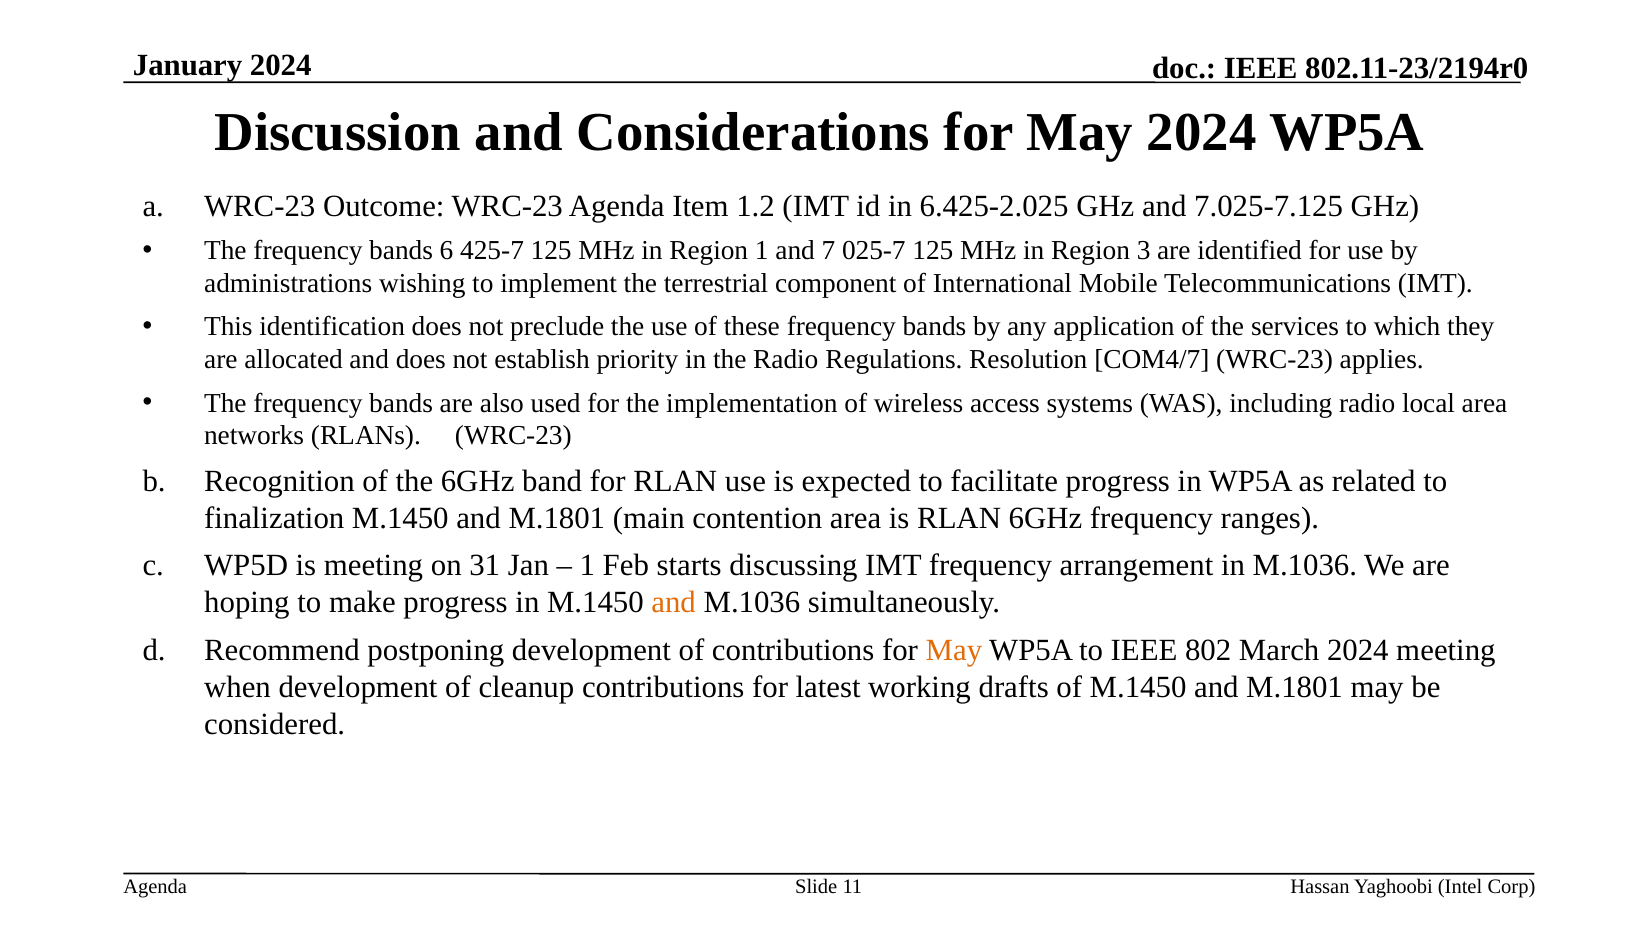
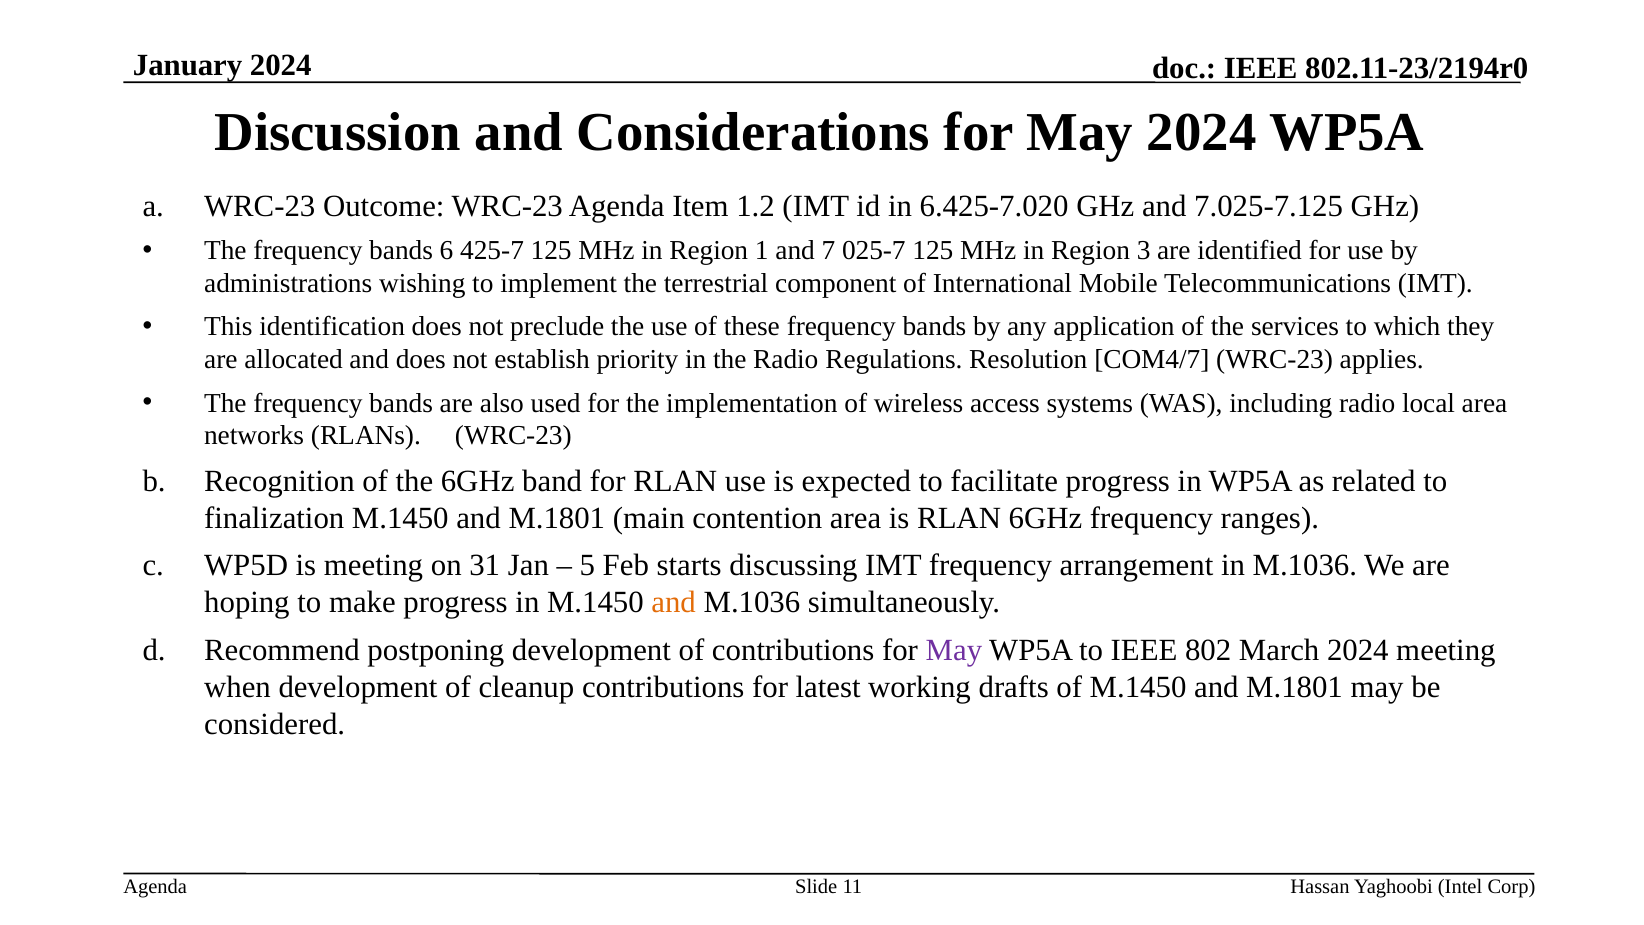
6.425-2.025: 6.425-2.025 -> 6.425-7.020
1 at (587, 565): 1 -> 5
May at (954, 650) colour: orange -> purple
